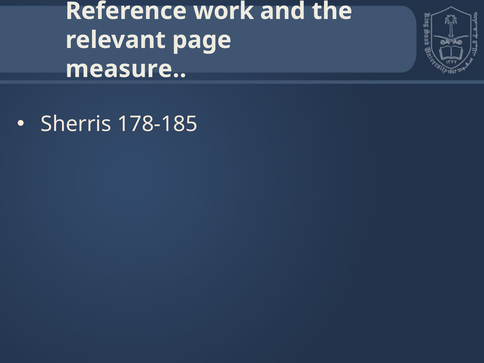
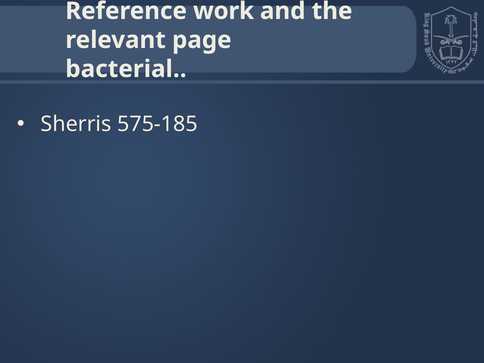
measure: measure -> bacterial
178-185: 178-185 -> 575-185
